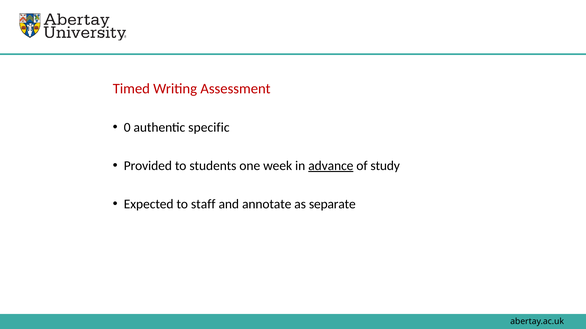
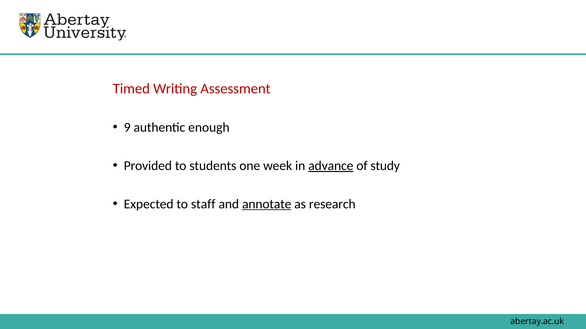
0: 0 -> 9
specific: specific -> enough
annotate underline: none -> present
separate: separate -> research
